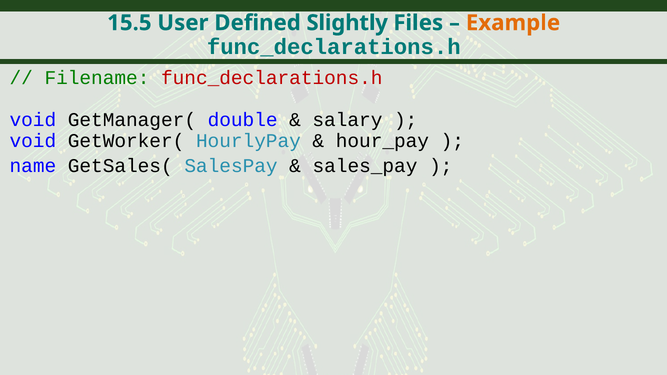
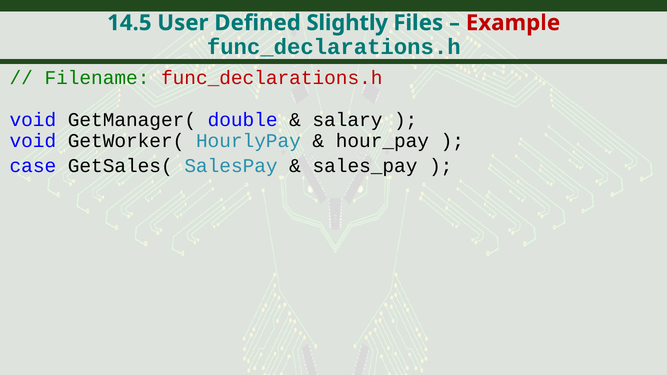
15.5: 15.5 -> 14.5
Example colour: orange -> red
name: name -> case
